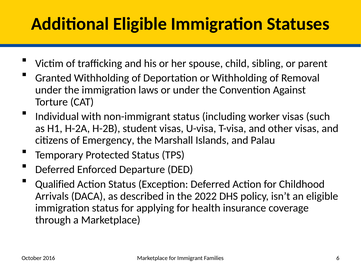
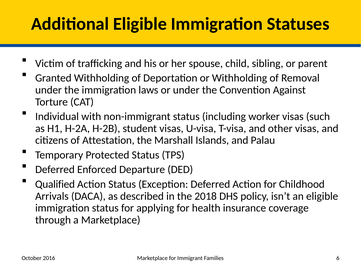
Emergency: Emergency -> Attestation
2022: 2022 -> 2018
